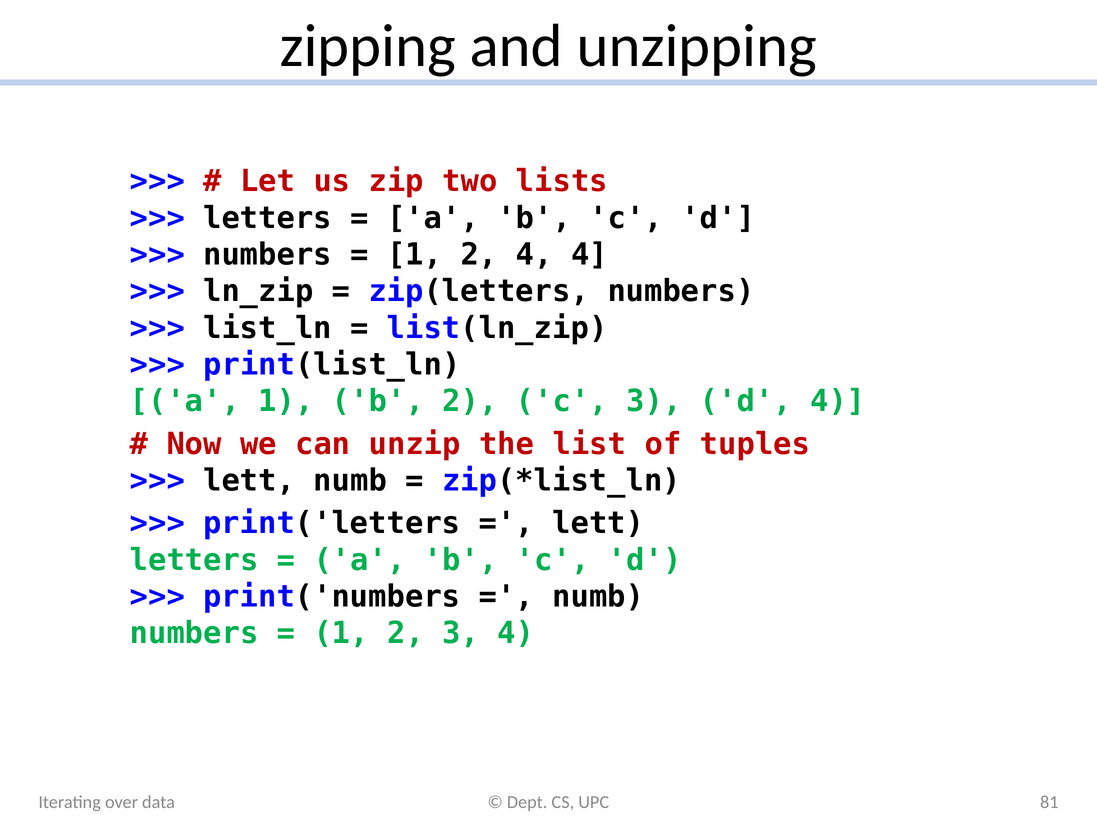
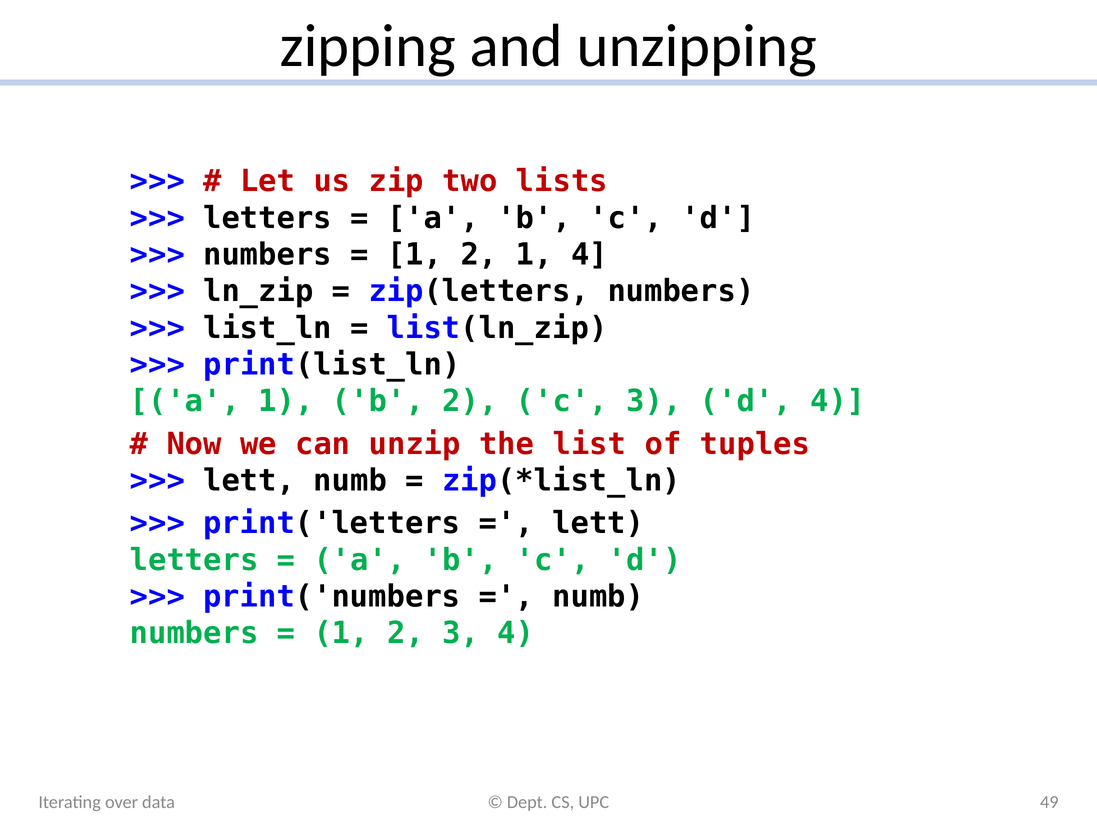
2 4: 4 -> 1
81: 81 -> 49
